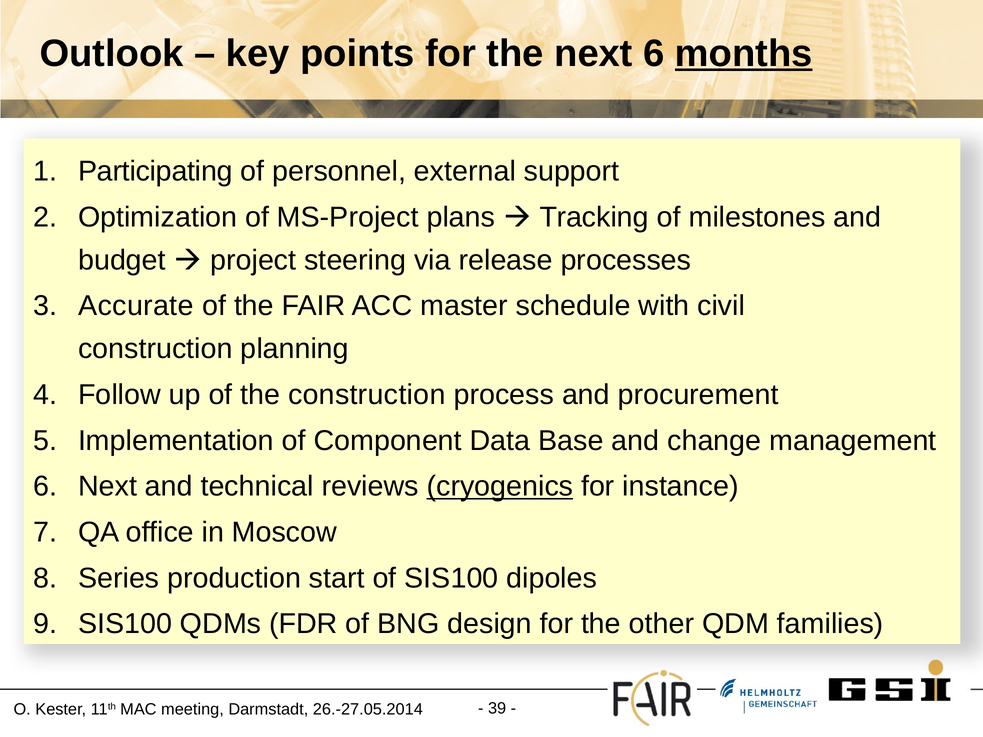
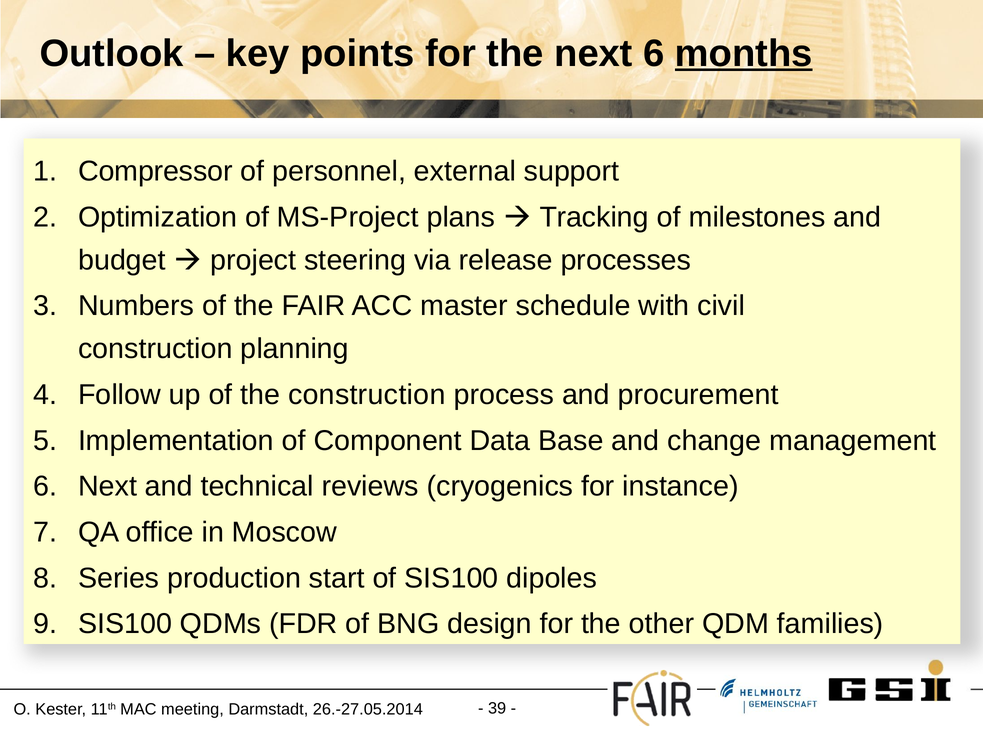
Participating: Participating -> Compressor
Accurate: Accurate -> Numbers
cryogenics underline: present -> none
